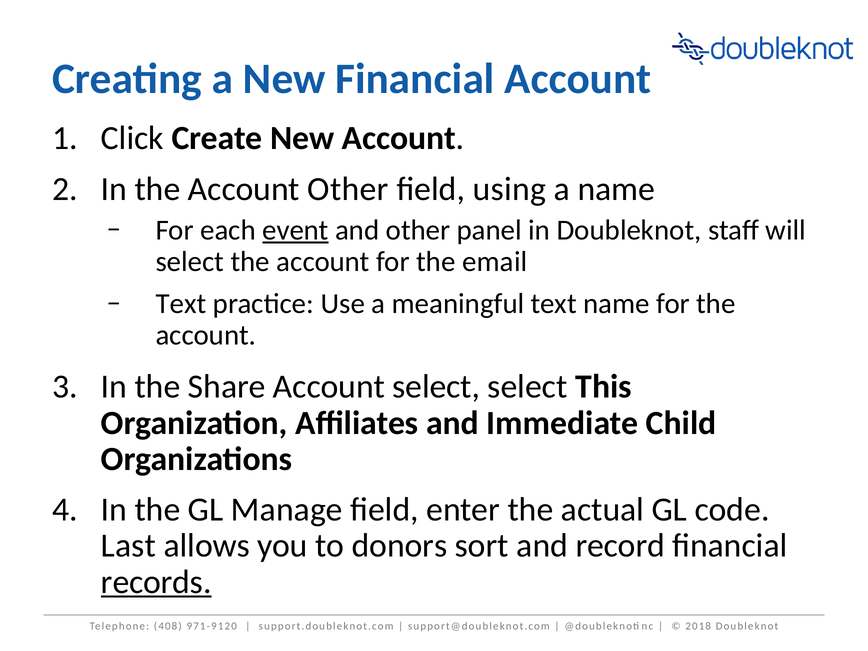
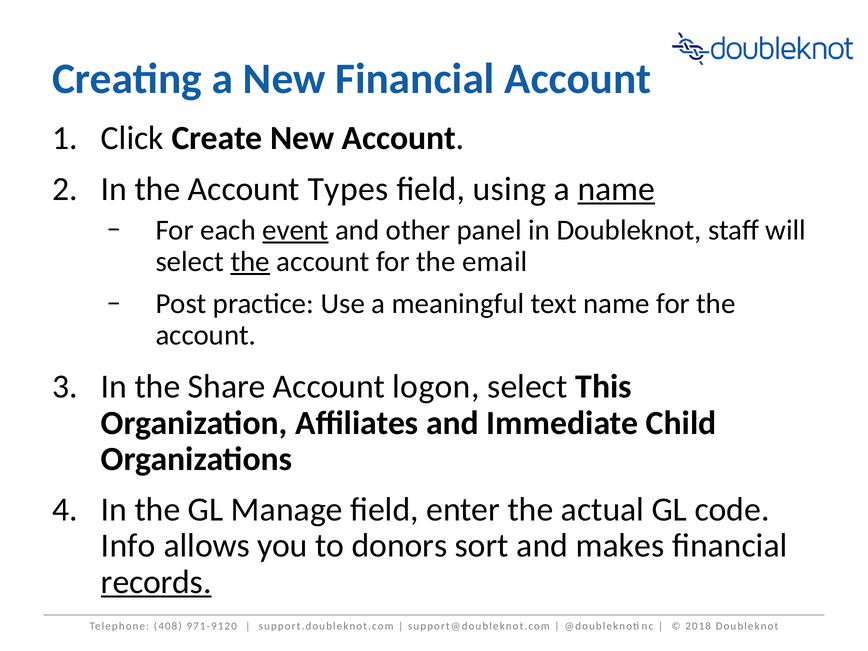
Account Other: Other -> Types
name at (616, 189) underline: none -> present
the at (250, 261) underline: none -> present
Text at (181, 304): Text -> Post
Account select: select -> logon
Last: Last -> Info
record: record -> makes
